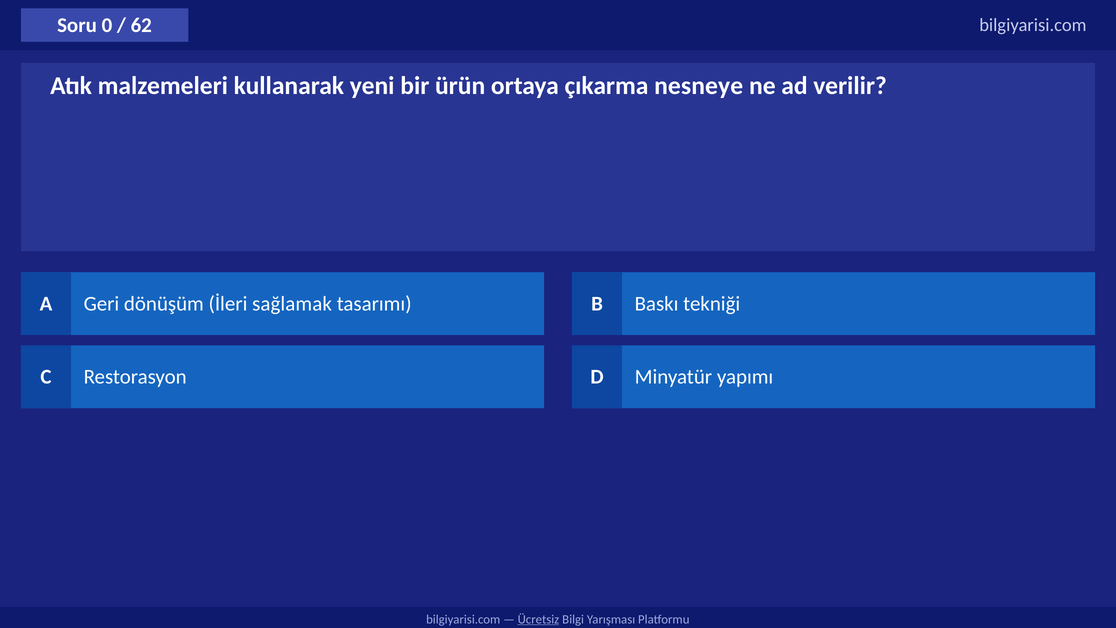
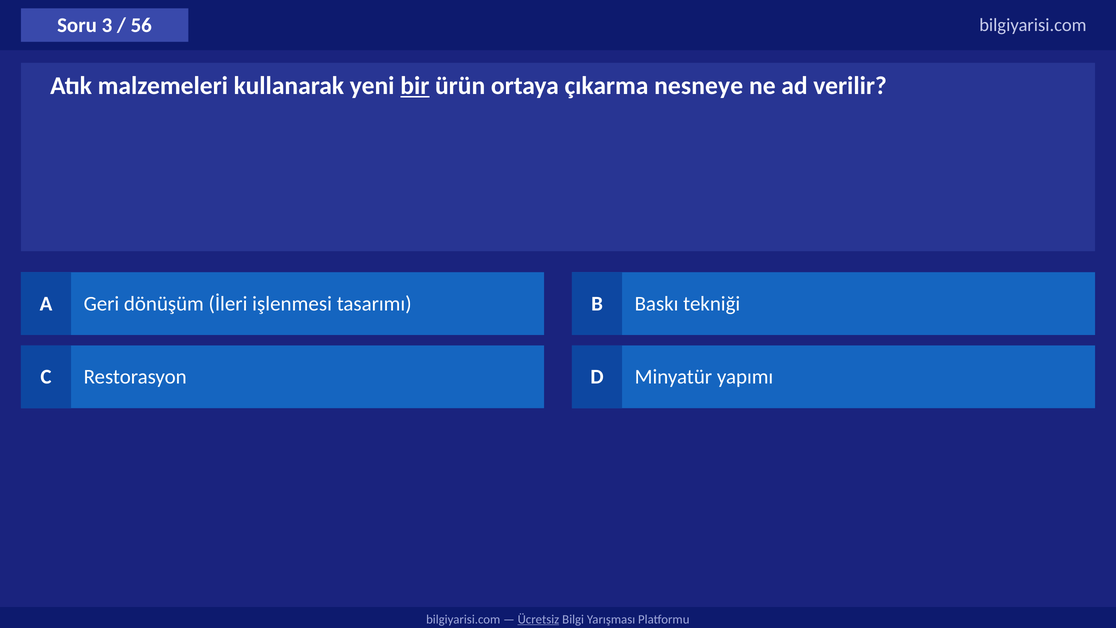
0: 0 -> 3
62: 62 -> 56
bir underline: none -> present
sağlamak: sağlamak -> işlenmesi
